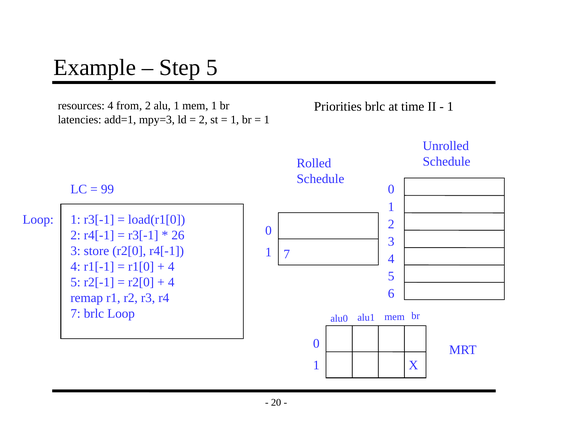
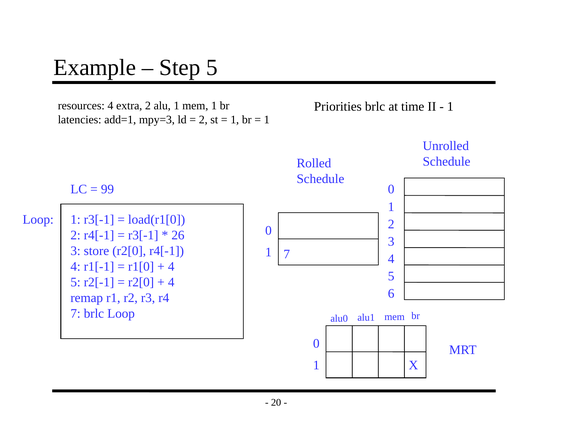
from: from -> extra
